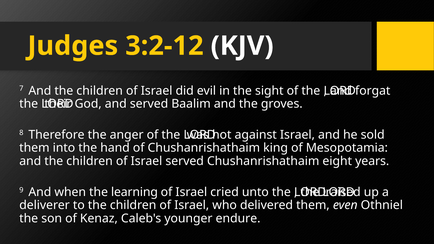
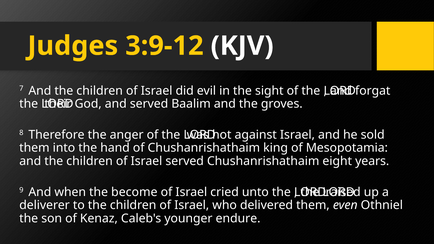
3:2-12: 3:2-12 -> 3:9-12
learning: learning -> become
